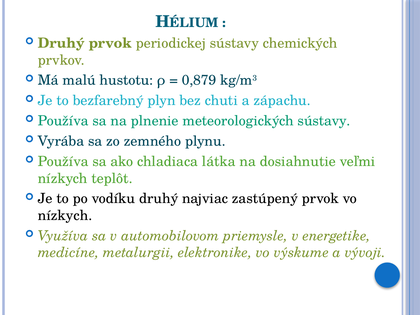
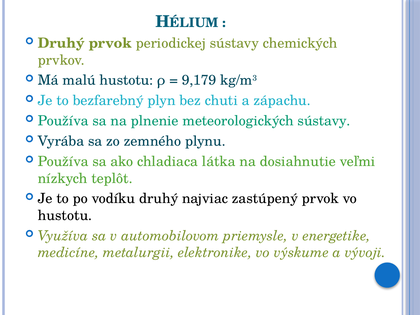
0,879: 0,879 -> 9,179
nízkych at (65, 215): nízkych -> hustotu
